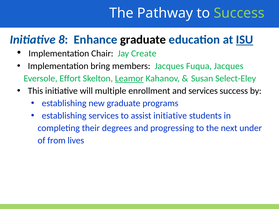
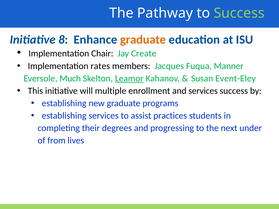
graduate at (143, 40) colour: black -> orange
ISU underline: present -> none
bring: bring -> rates
Fuqua Jacques: Jacques -> Manner
Effort: Effort -> Much
Select-Eley: Select-Eley -> Event-Eley
assist initiative: initiative -> practices
